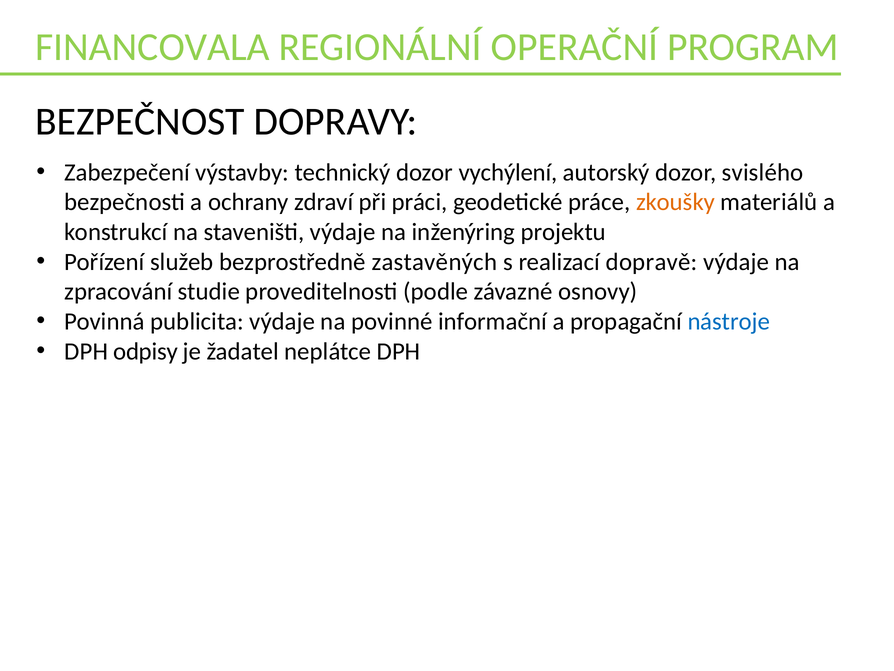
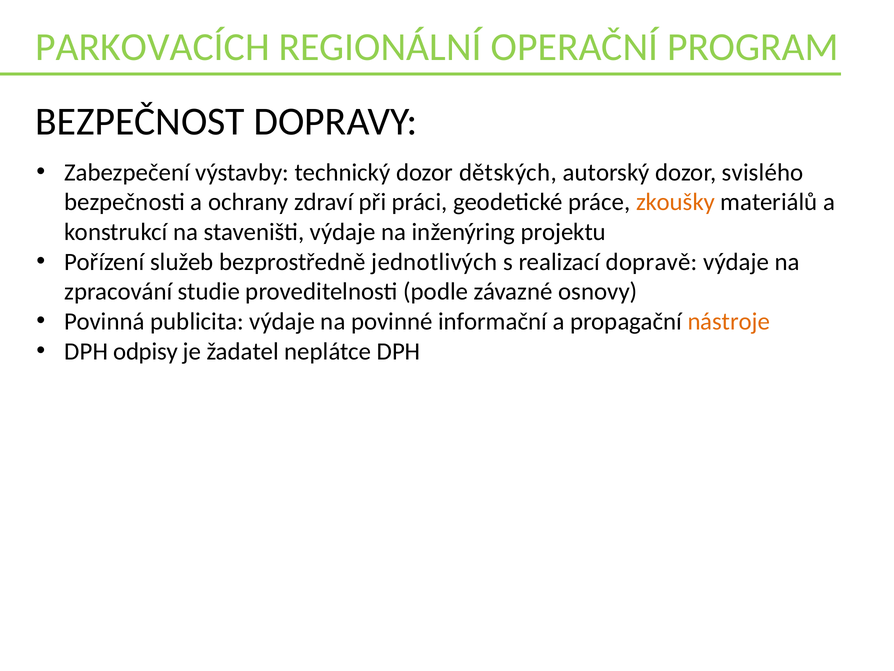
FINANCOVALA: FINANCOVALA -> PARKOVACÍCH
vychýlení: vychýlení -> dětských
zastavěných: zastavěných -> jednotlivých
nástroje colour: blue -> orange
